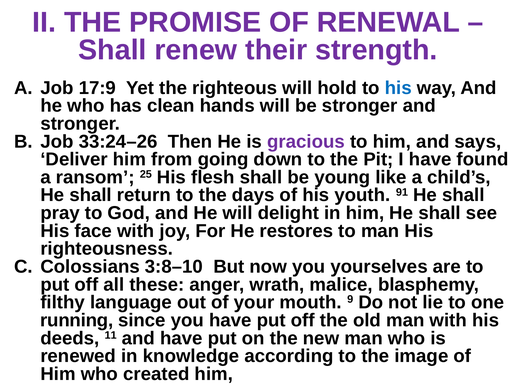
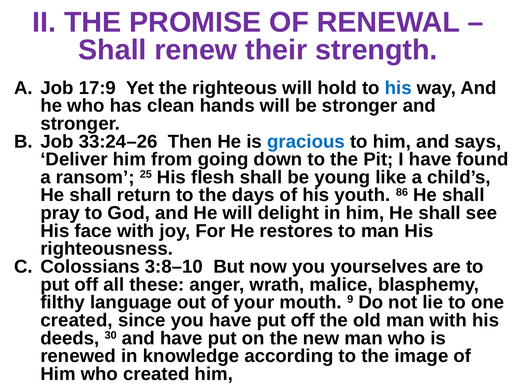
gracious colour: purple -> blue
91: 91 -> 86
running at (77, 320): running -> created
11: 11 -> 30
